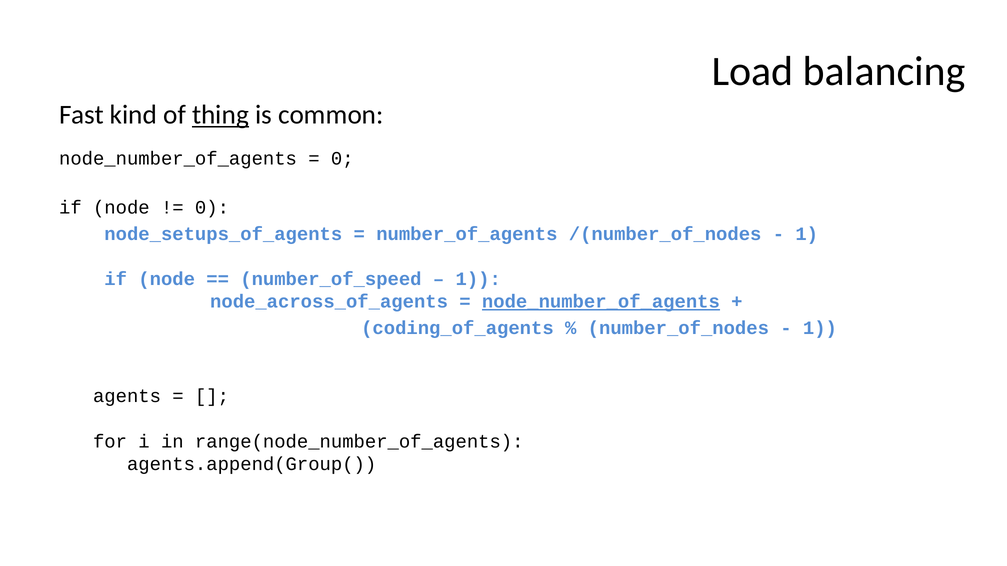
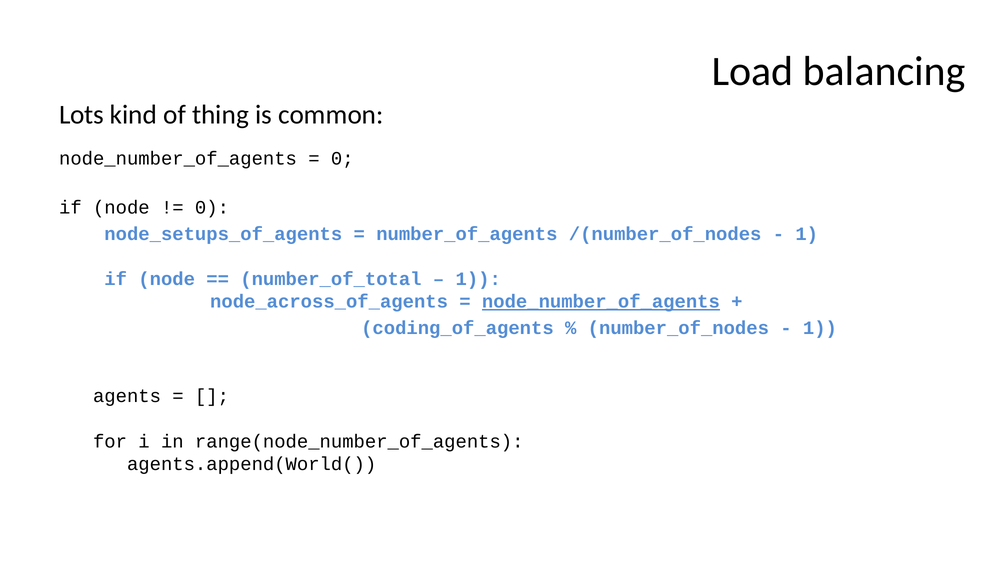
Fast: Fast -> Lots
thing underline: present -> none
number_of_speed: number_of_speed -> number_of_total
agents.append(Group(: agents.append(Group( -> agents.append(World(
